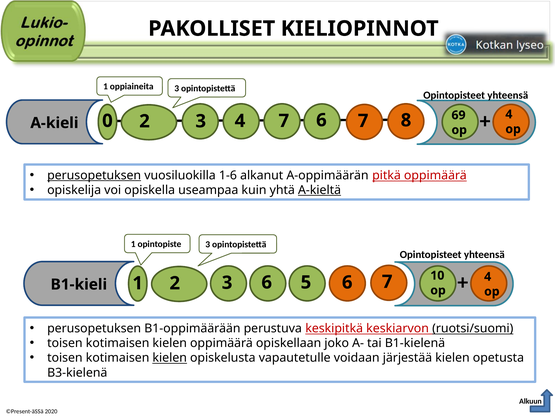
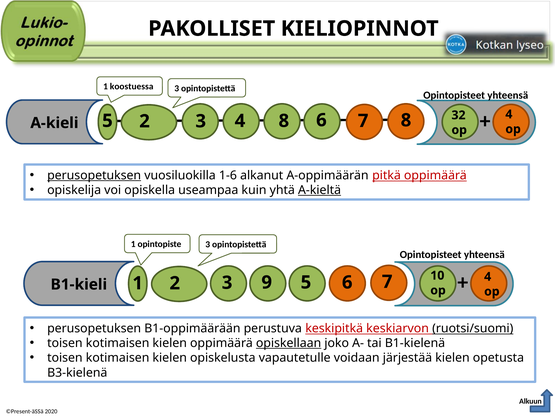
oppiaineita: oppiaineita -> koostuessa
69: 69 -> 32
3 7: 7 -> 8
A-kieli 0: 0 -> 5
B1-kieli 6: 6 -> 9
opiskellaan underline: none -> present
kielen at (170, 358) underline: present -> none
